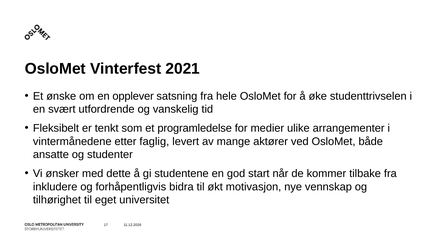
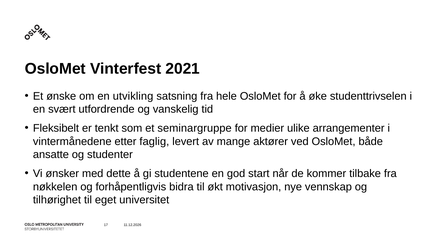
opplever: opplever -> utvikling
programledelse: programledelse -> seminargruppe
inkludere: inkludere -> nøkkelen
